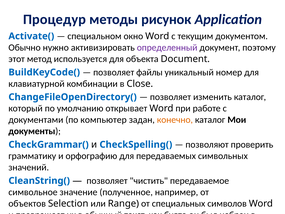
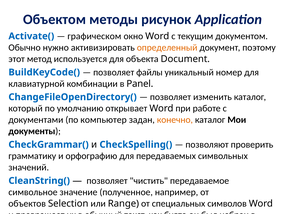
Процедур: Процедур -> Объектом
специальном: специальном -> графическом
определенный colour: purple -> orange
Close: Close -> Panel
